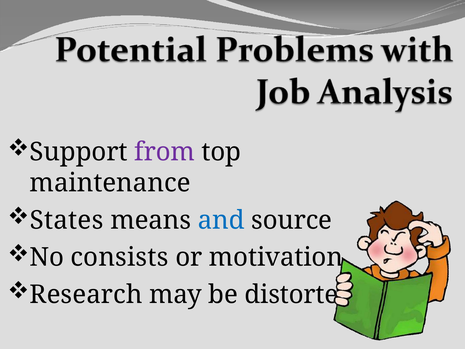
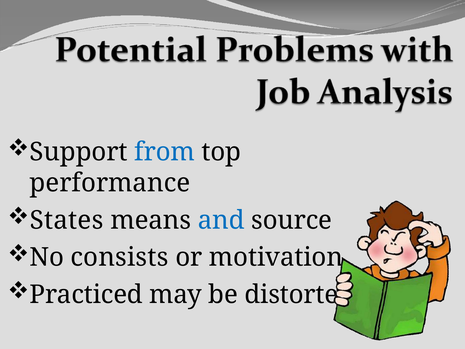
from colour: purple -> blue
maintenance: maintenance -> performance
Research: Research -> Practiced
